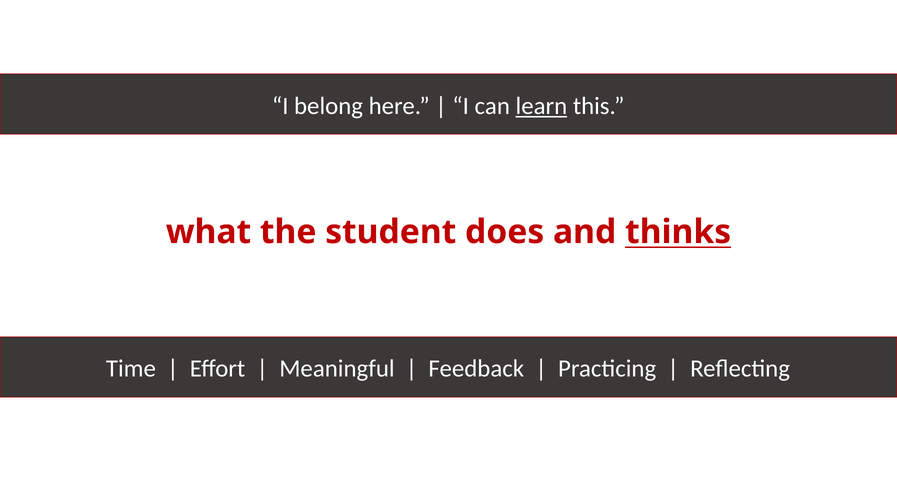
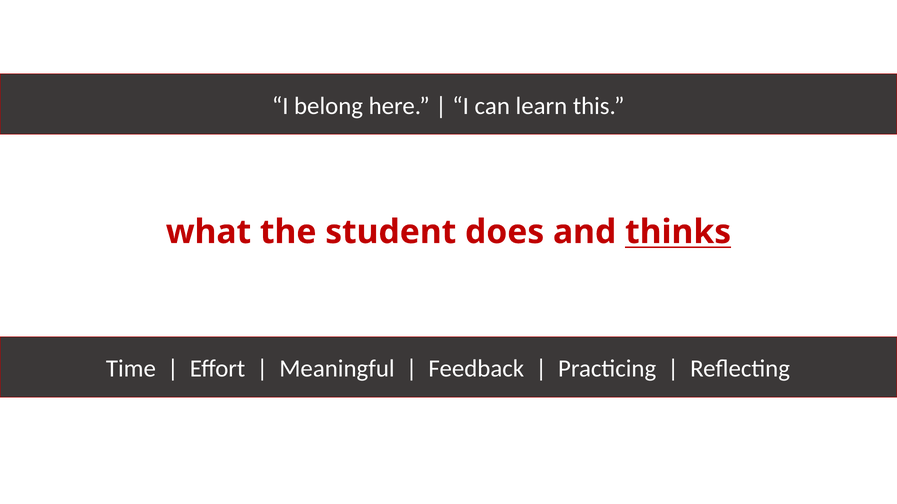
learn underline: present -> none
